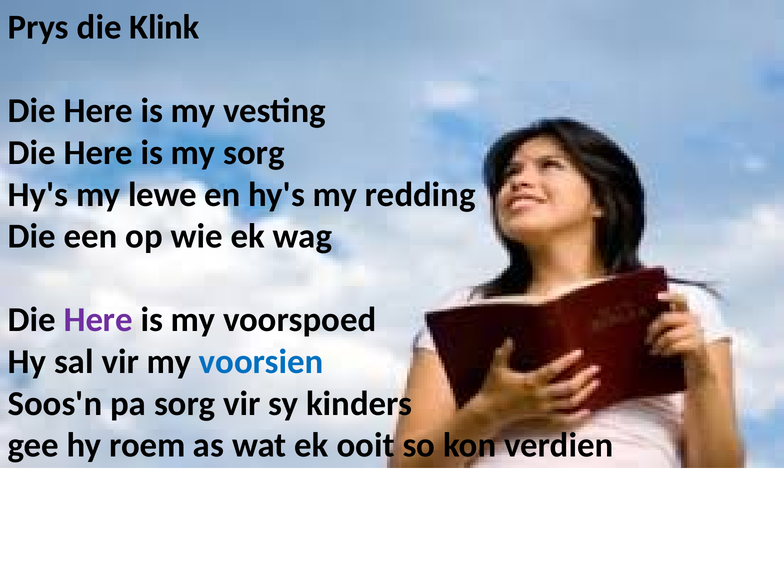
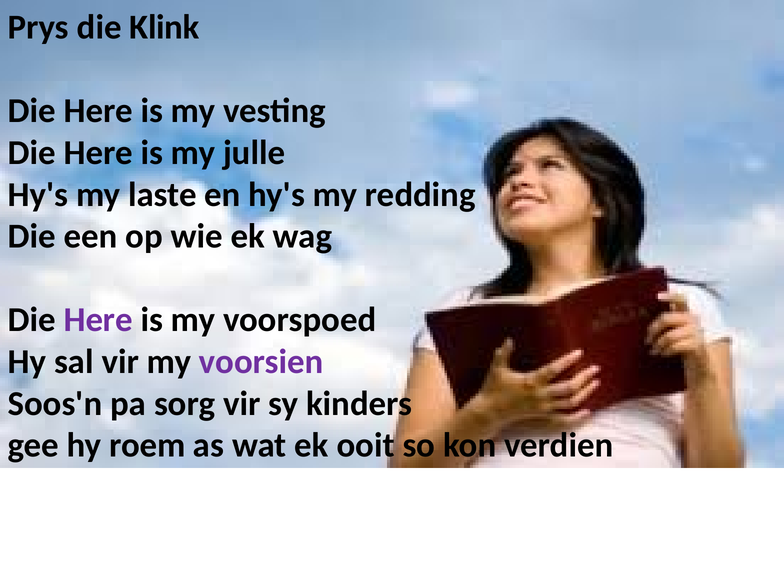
my sorg: sorg -> julle
lewe: lewe -> laste
voorsien colour: blue -> purple
